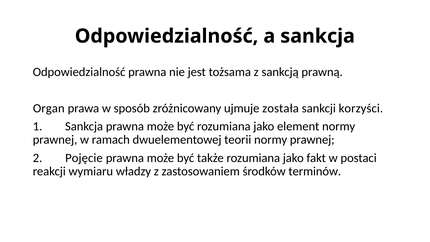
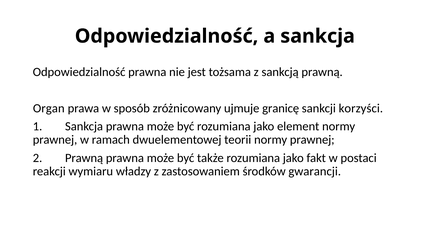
została: została -> granicę
2 Pojęcie: Pojęcie -> Prawną
terminów: terminów -> gwarancji
